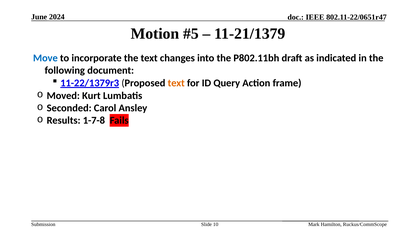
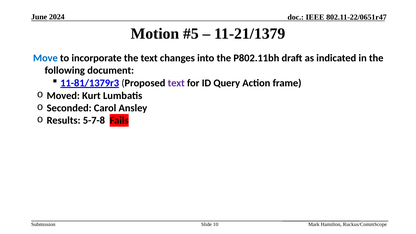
11-22/1379r3: 11-22/1379r3 -> 11-81/1379r3
text at (176, 83) colour: orange -> purple
1-7-8: 1-7-8 -> 5-7-8
